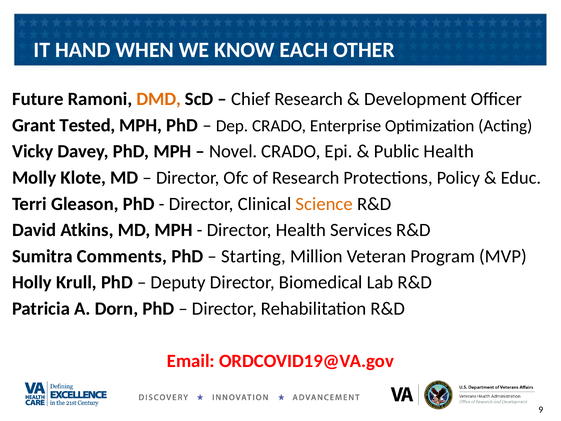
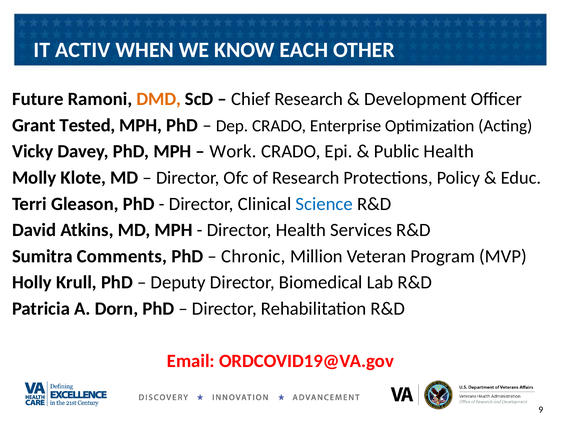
HAND: HAND -> ACTIV
Novel: Novel -> Work
Science colour: orange -> blue
Starting: Starting -> Chronic
